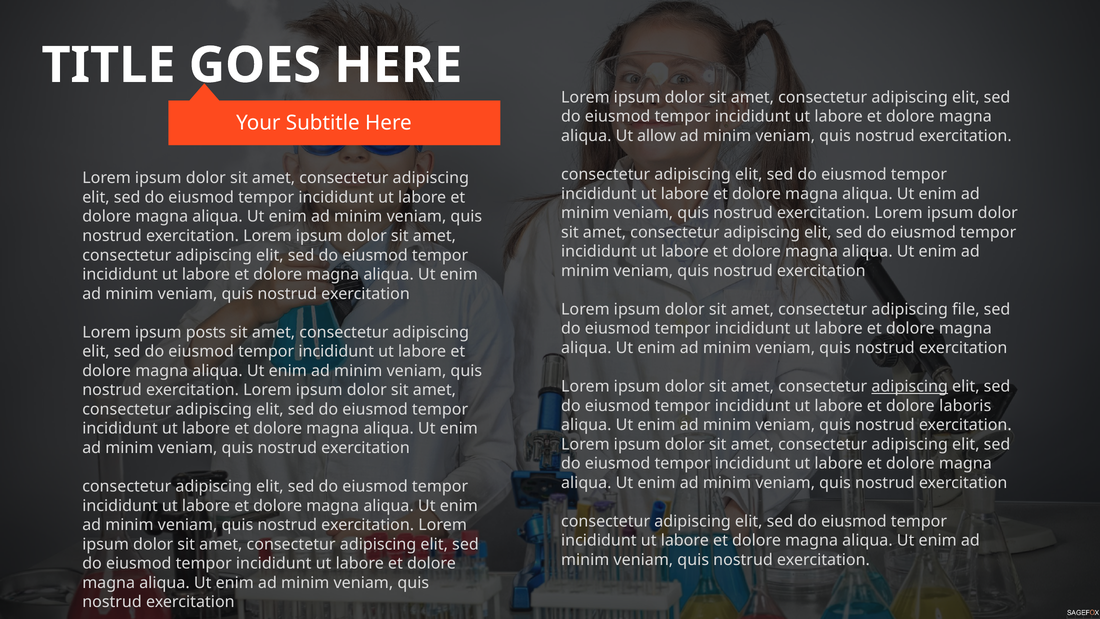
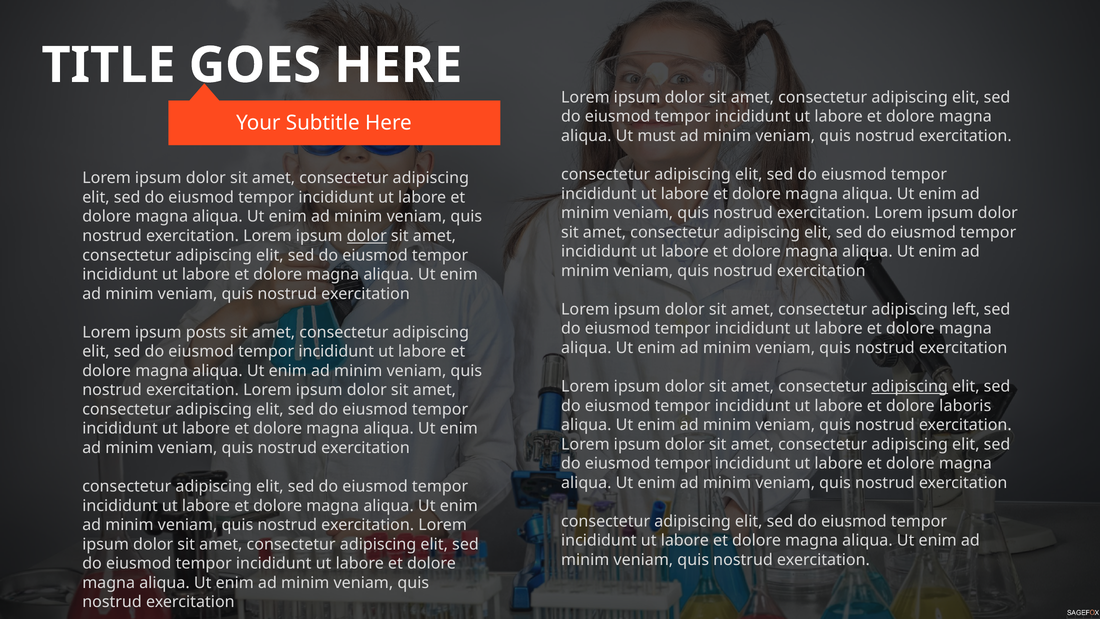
allow: allow -> must
dolor at (367, 236) underline: none -> present
file: file -> left
